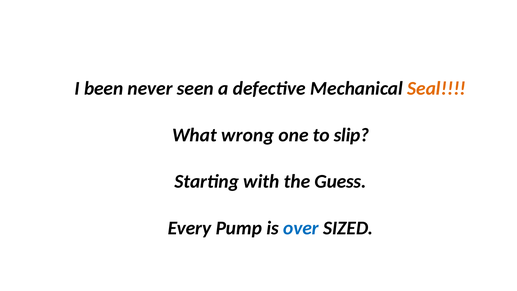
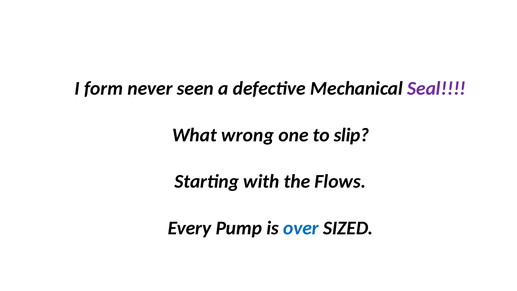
been: been -> form
Seal colour: orange -> purple
Guess: Guess -> Flows
